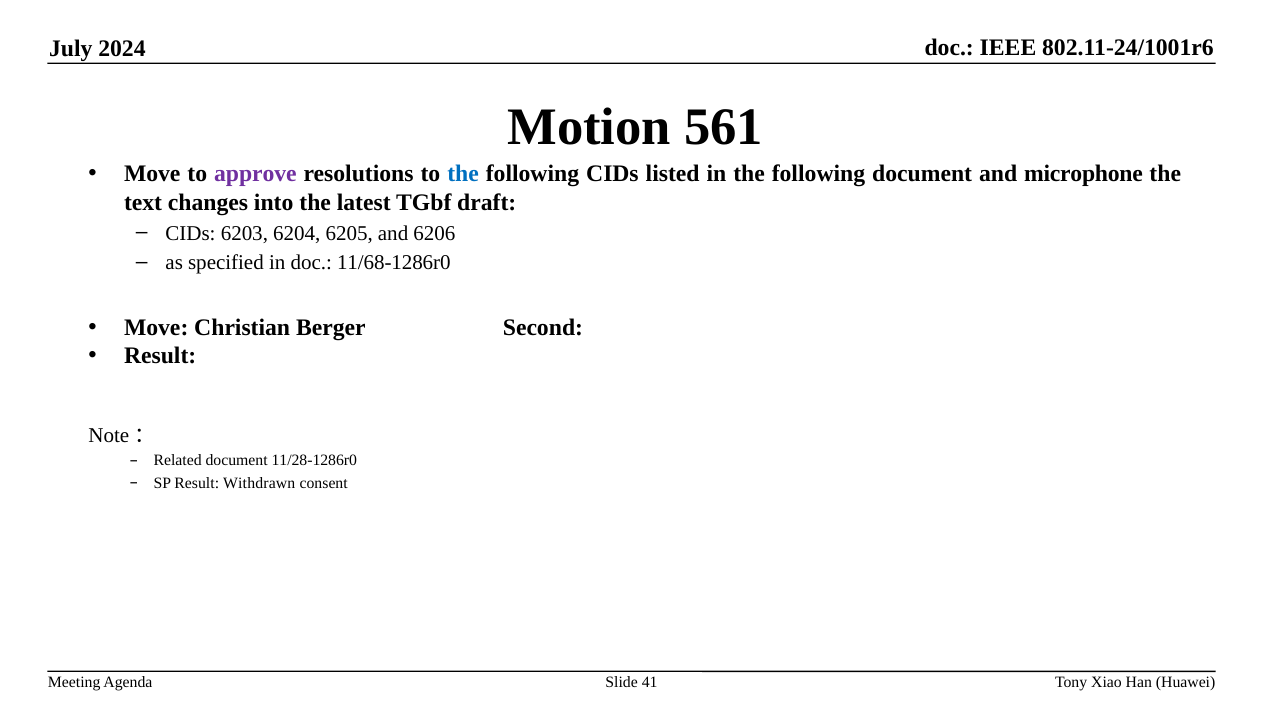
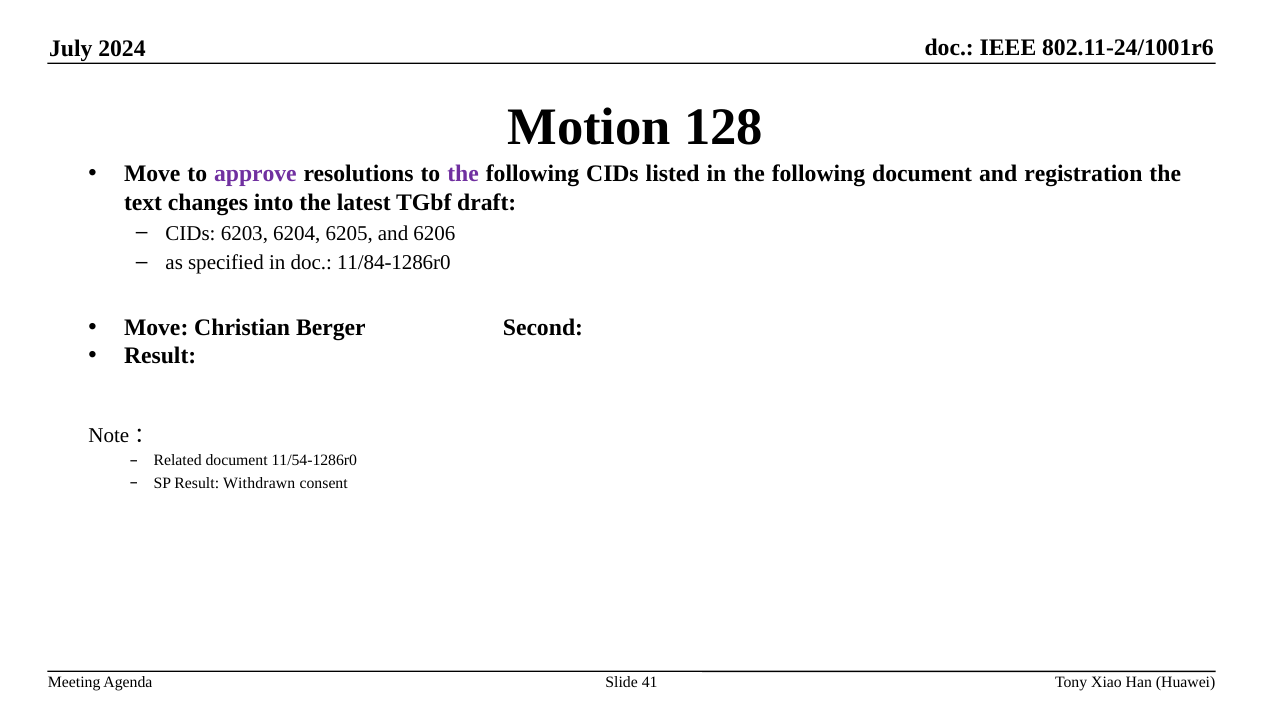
561: 561 -> 128
the at (463, 174) colour: blue -> purple
microphone: microphone -> registration
11/68-1286r0: 11/68-1286r0 -> 11/84-1286r0
11/28-1286r0: 11/28-1286r0 -> 11/54-1286r0
